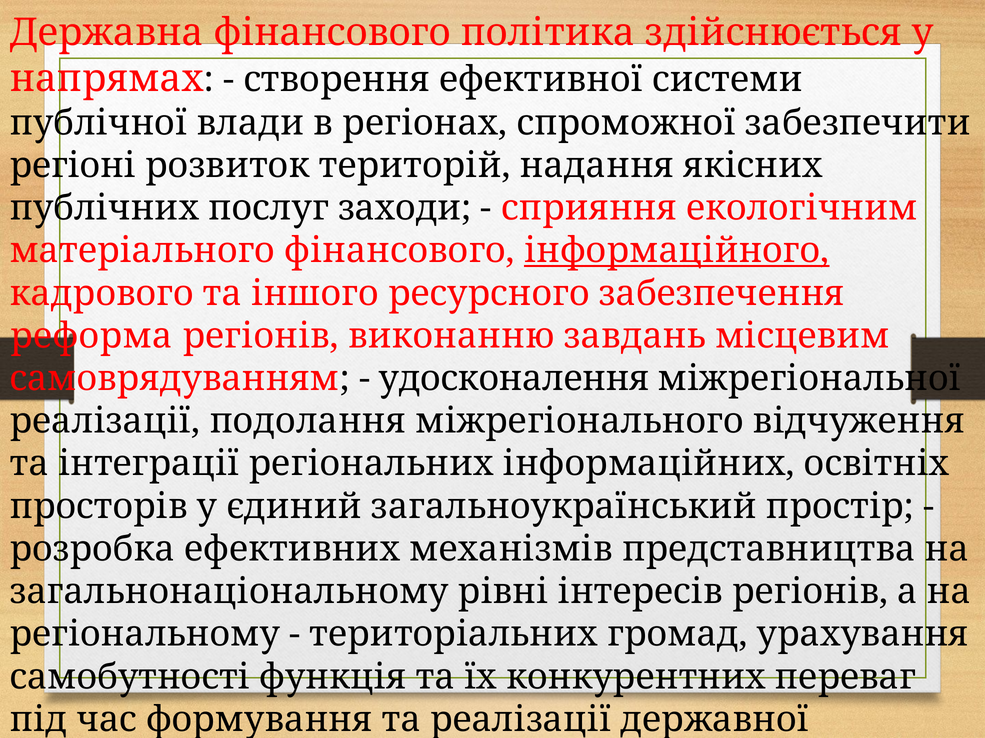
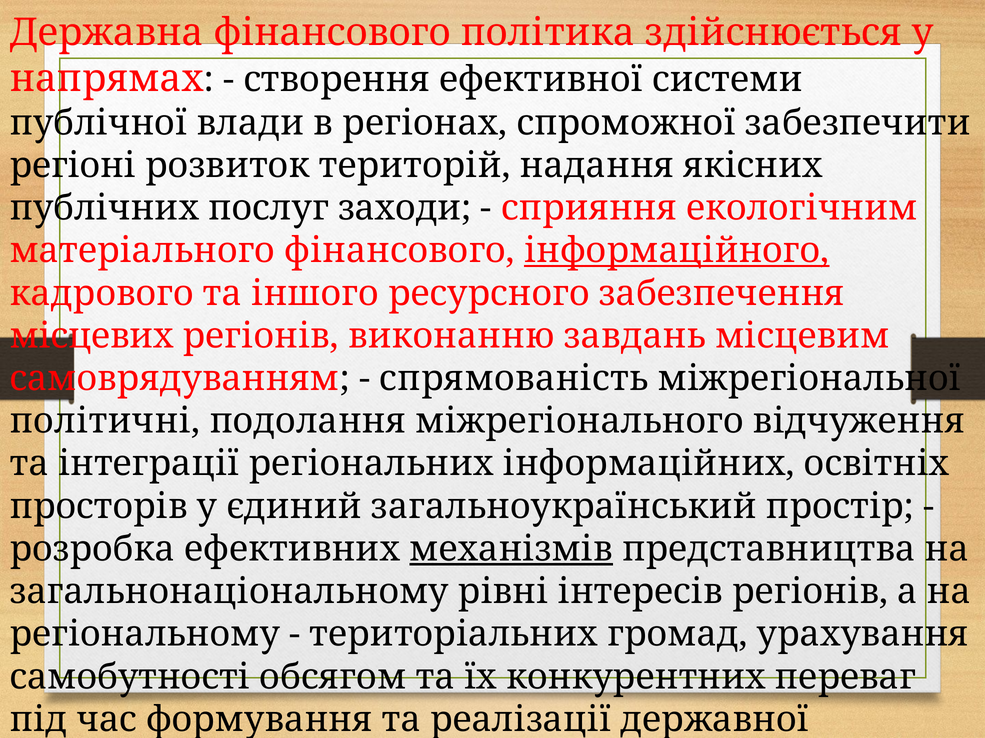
реформа: реформа -> місцевих
удосконалення: удосконалення -> спрямованість
реалізації at (105, 422): реалізації -> політичні
механізмів underline: none -> present
функція: функція -> обсягом
